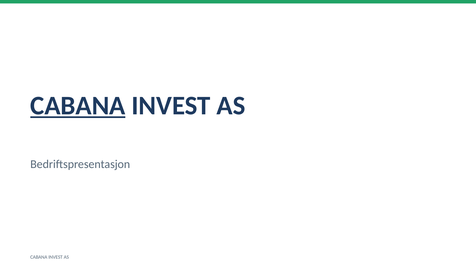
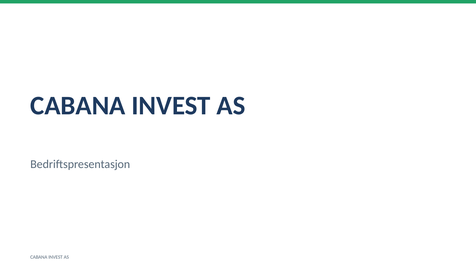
CABANA at (78, 106) underline: present -> none
